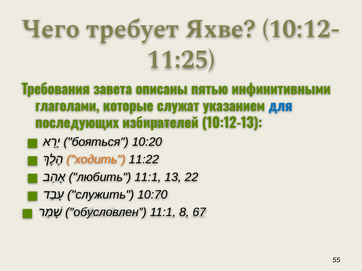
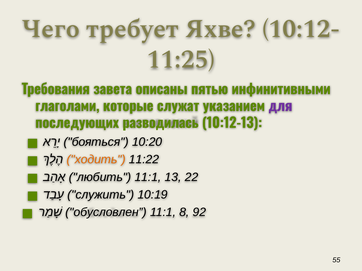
для colour: blue -> purple
избирателей: избирателей -> разводилась
10:70: 10:70 -> 10:19
67: 67 -> 92
